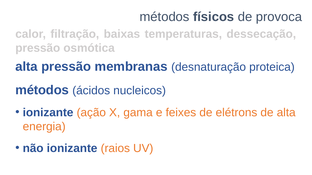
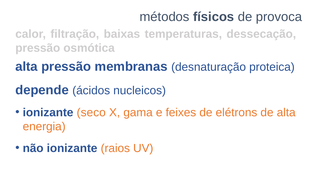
métodos at (42, 90): métodos -> depende
ação: ação -> seco
